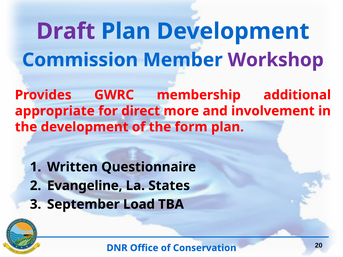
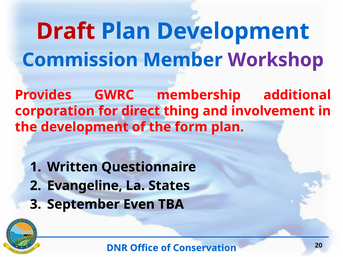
Draft colour: purple -> red
appropriate: appropriate -> corporation
more: more -> thing
Load: Load -> Even
